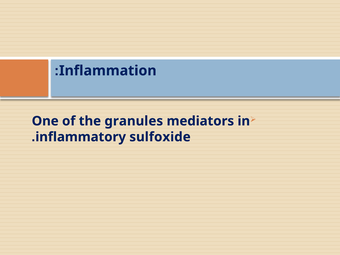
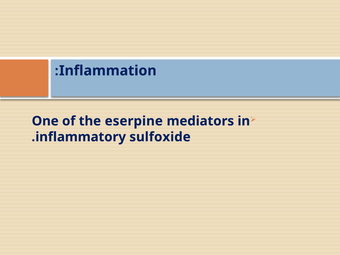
granules: granules -> eserpine
